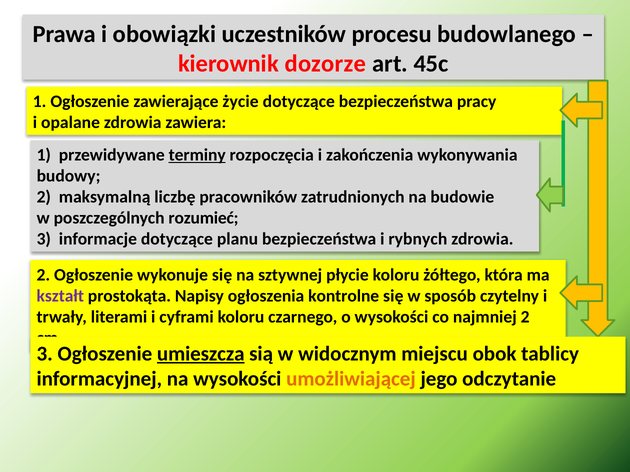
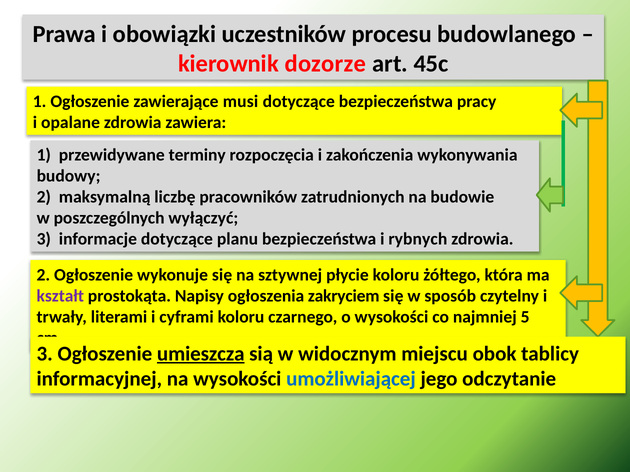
życie: życie -> musi
terminy underline: present -> none
rozumieć: rozumieć -> wyłączyć
kontrolne: kontrolne -> zakryciem
najmniej 2: 2 -> 5
umożliwiającej colour: orange -> blue
